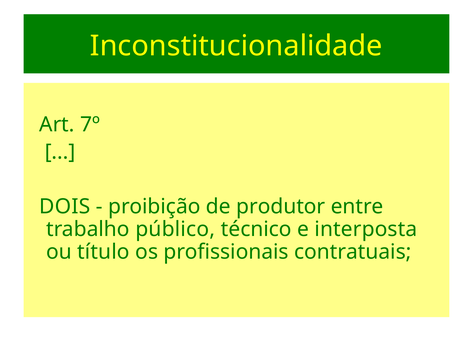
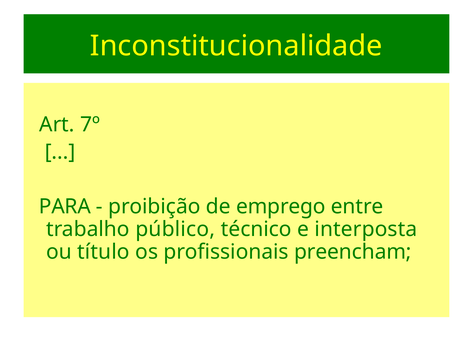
DOIS: DOIS -> PARA
produtor: produtor -> emprego
contratuais: contratuais -> preencham
